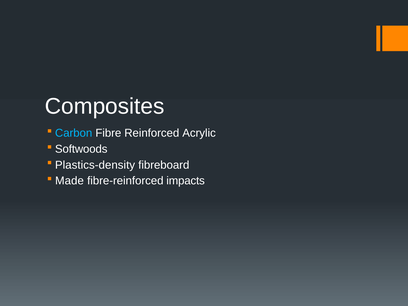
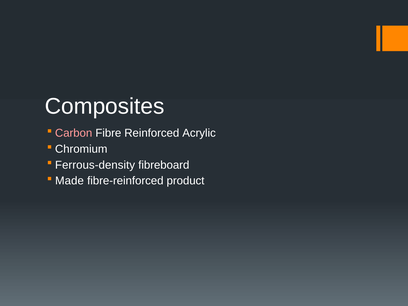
Carbon colour: light blue -> pink
Softwoods: Softwoods -> Chromium
Plastics-density: Plastics-density -> Ferrous-density
impacts: impacts -> product
